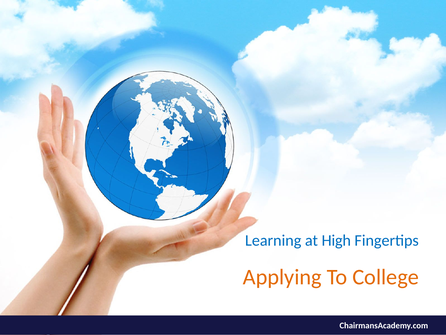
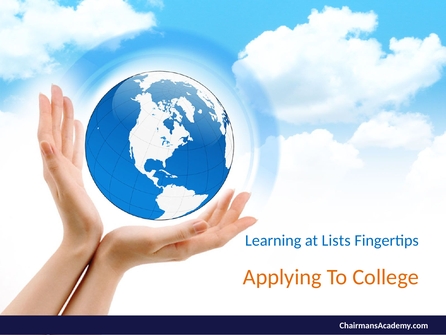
High: High -> Lists
